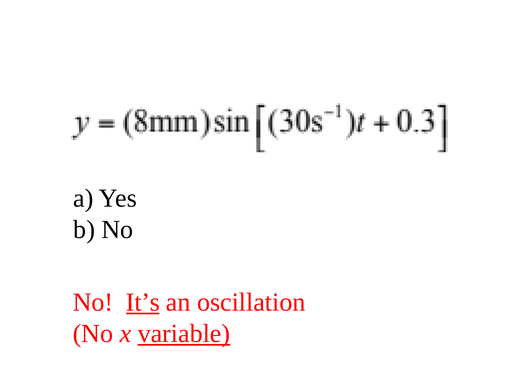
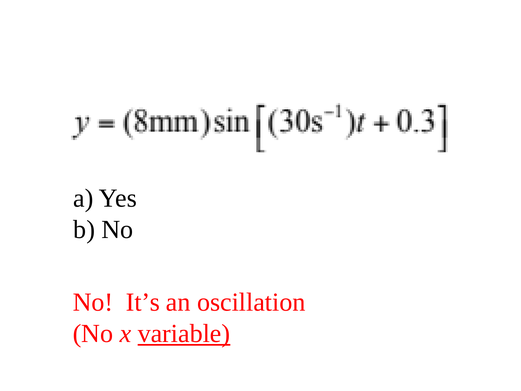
It’s underline: present -> none
